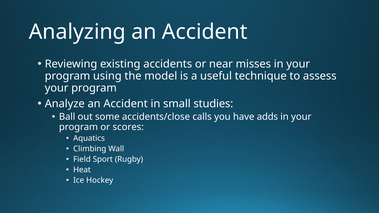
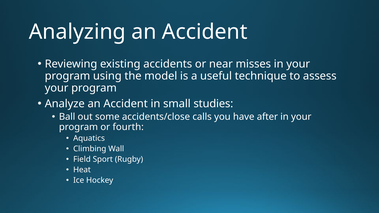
adds: adds -> after
scores: scores -> fourth
